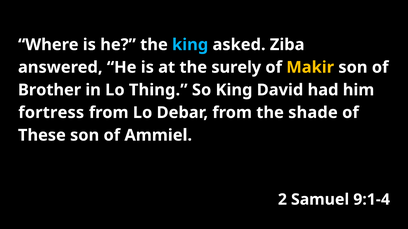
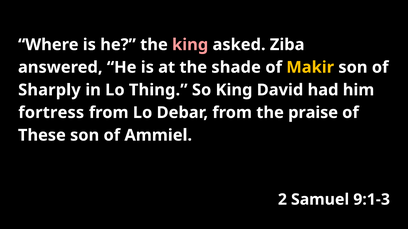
king at (190, 45) colour: light blue -> pink
surely: surely -> shade
Brother: Brother -> Sharply
shade: shade -> praise
9:1-4: 9:1-4 -> 9:1-3
